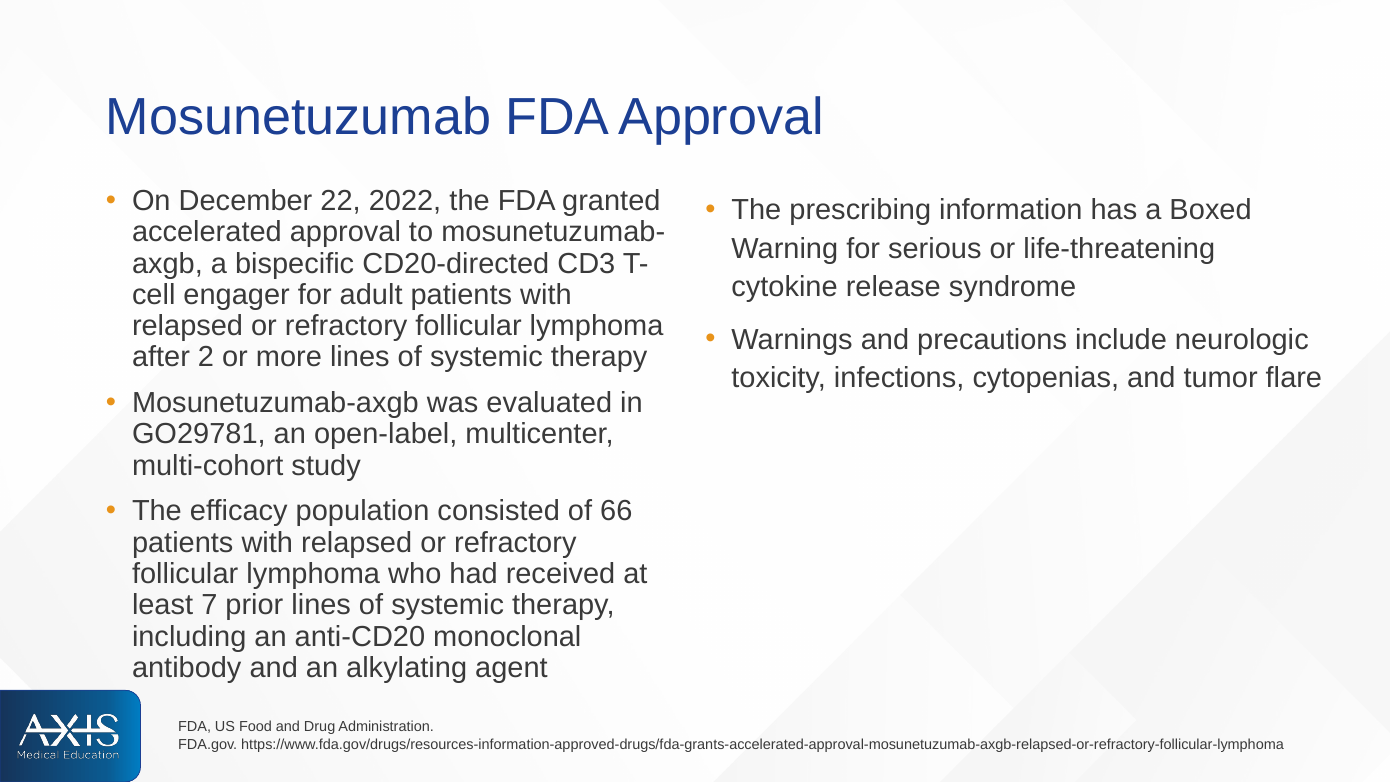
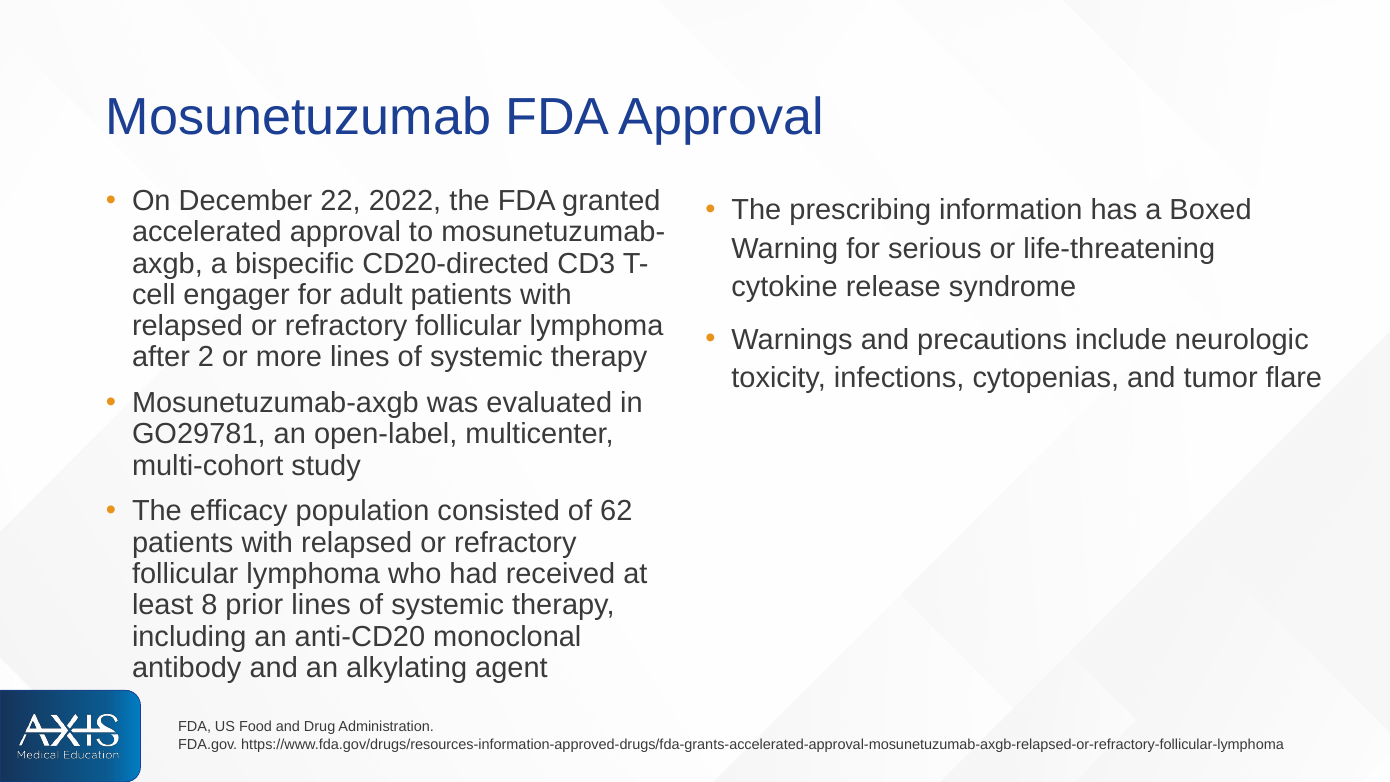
66: 66 -> 62
7: 7 -> 8
